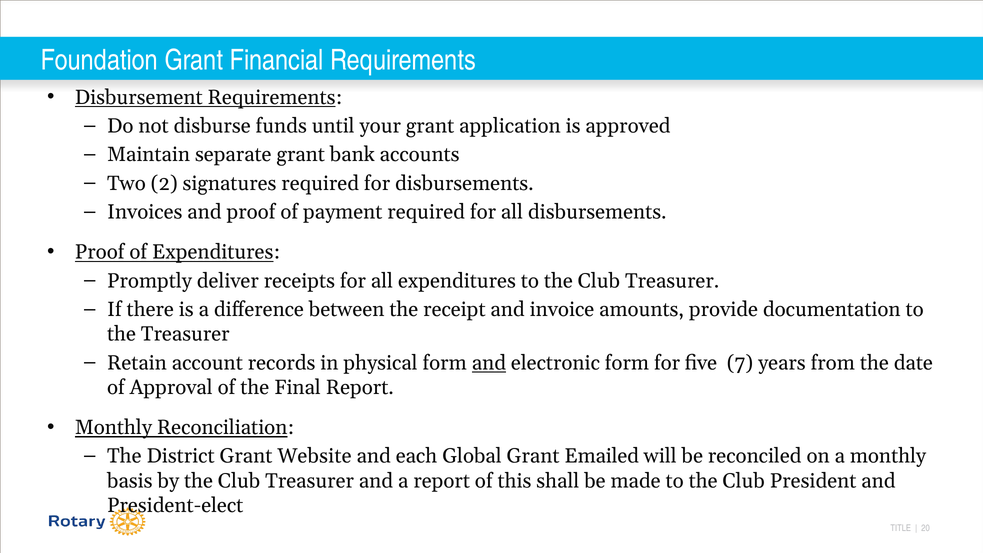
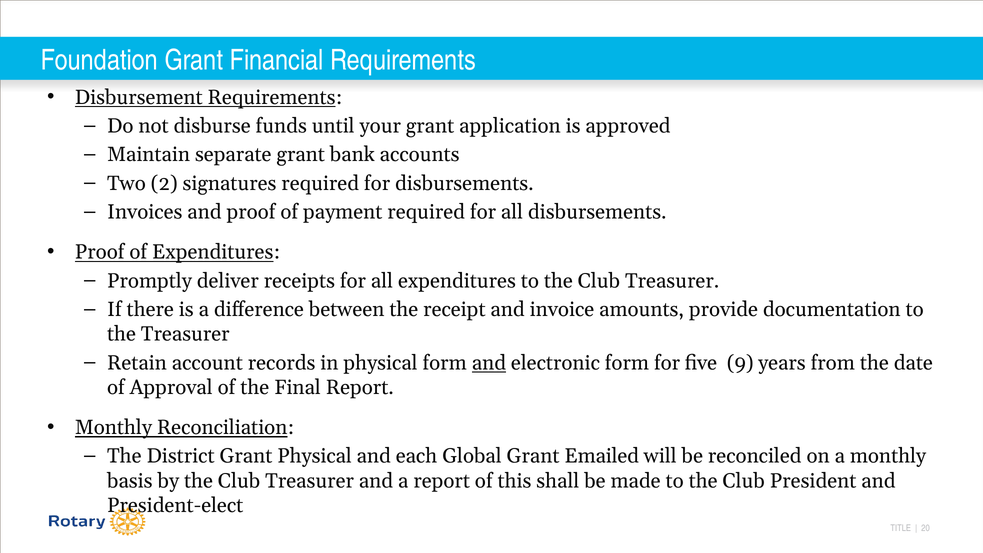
7: 7 -> 9
Grant Website: Website -> Physical
